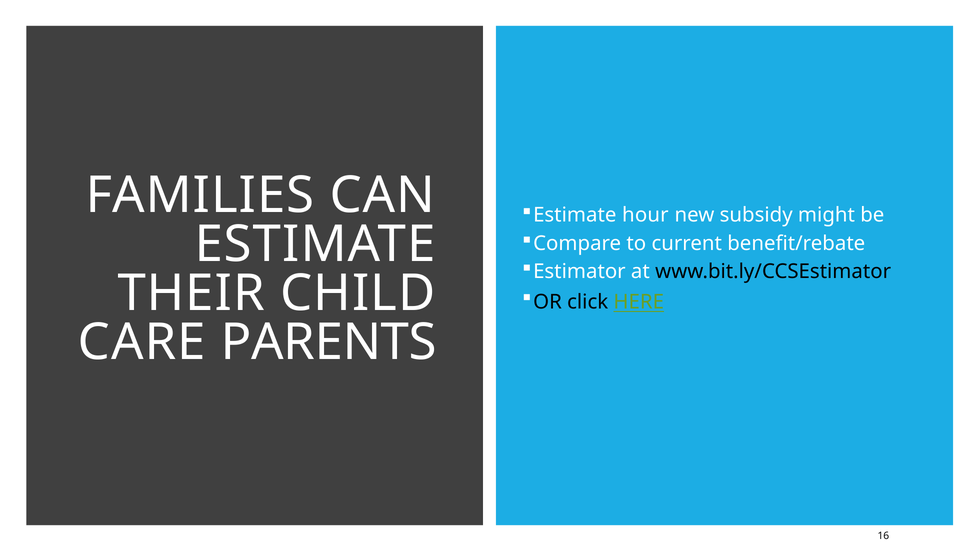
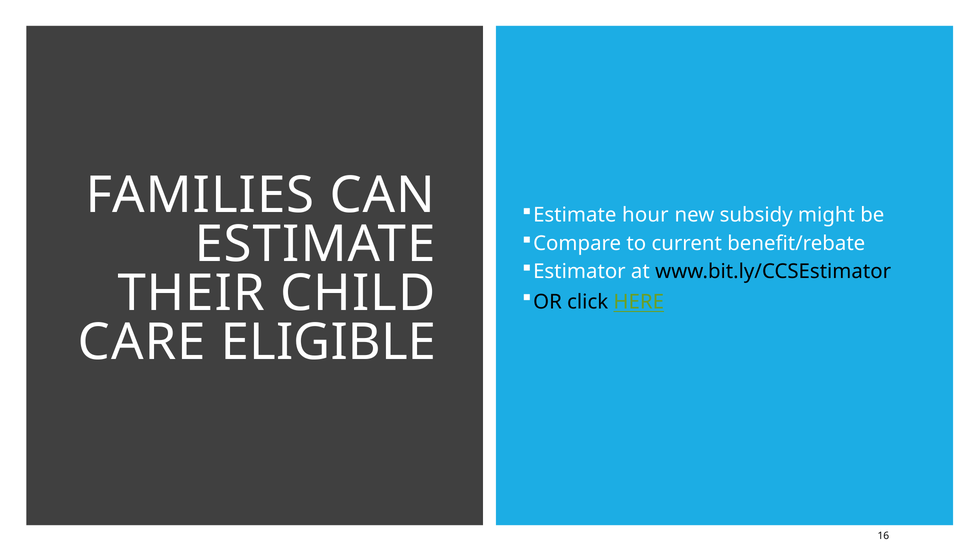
PARENTS: PARENTS -> ELIGIBLE
